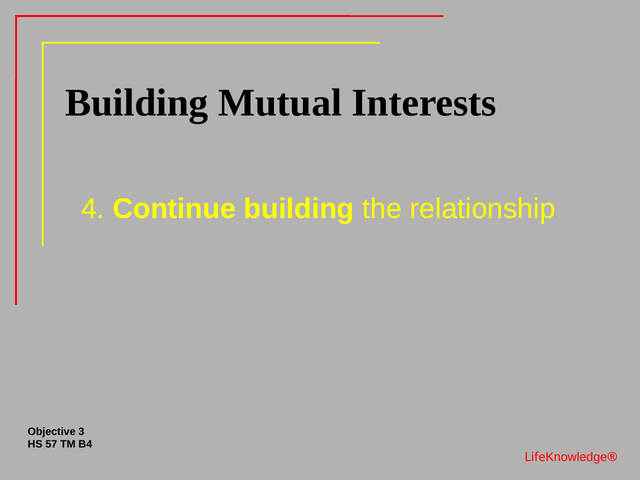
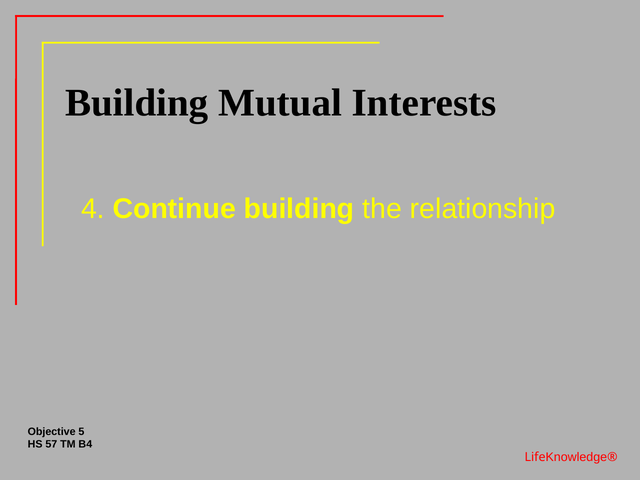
3: 3 -> 5
